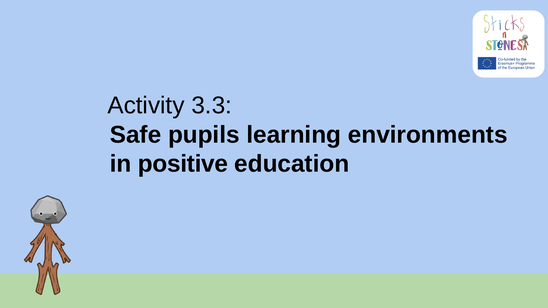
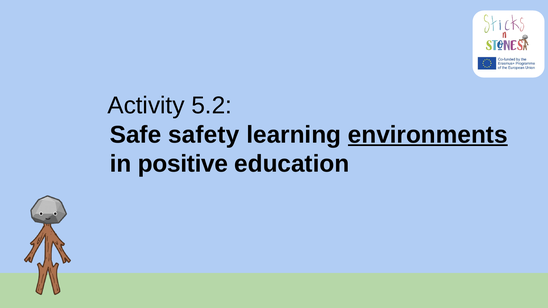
3.3: 3.3 -> 5.2
pupils: pupils -> safety
environments underline: none -> present
